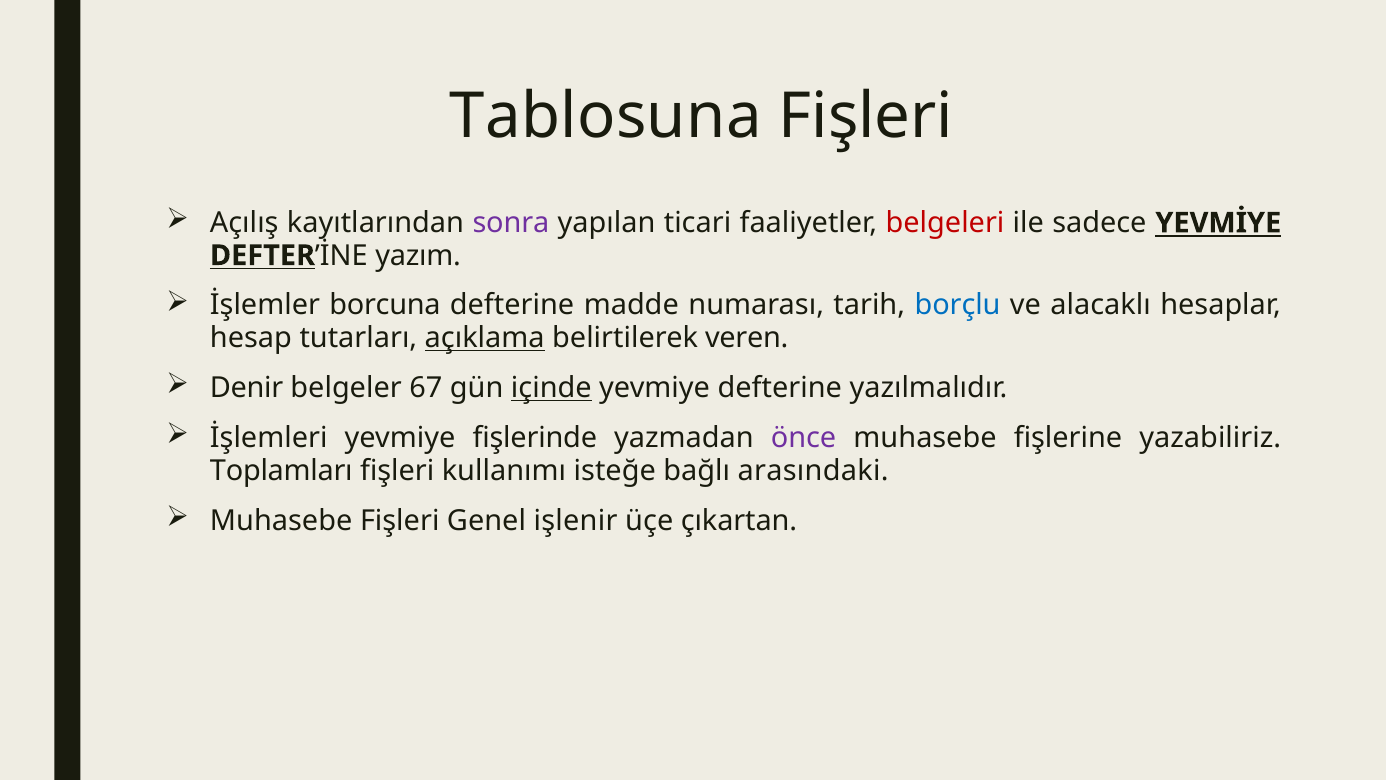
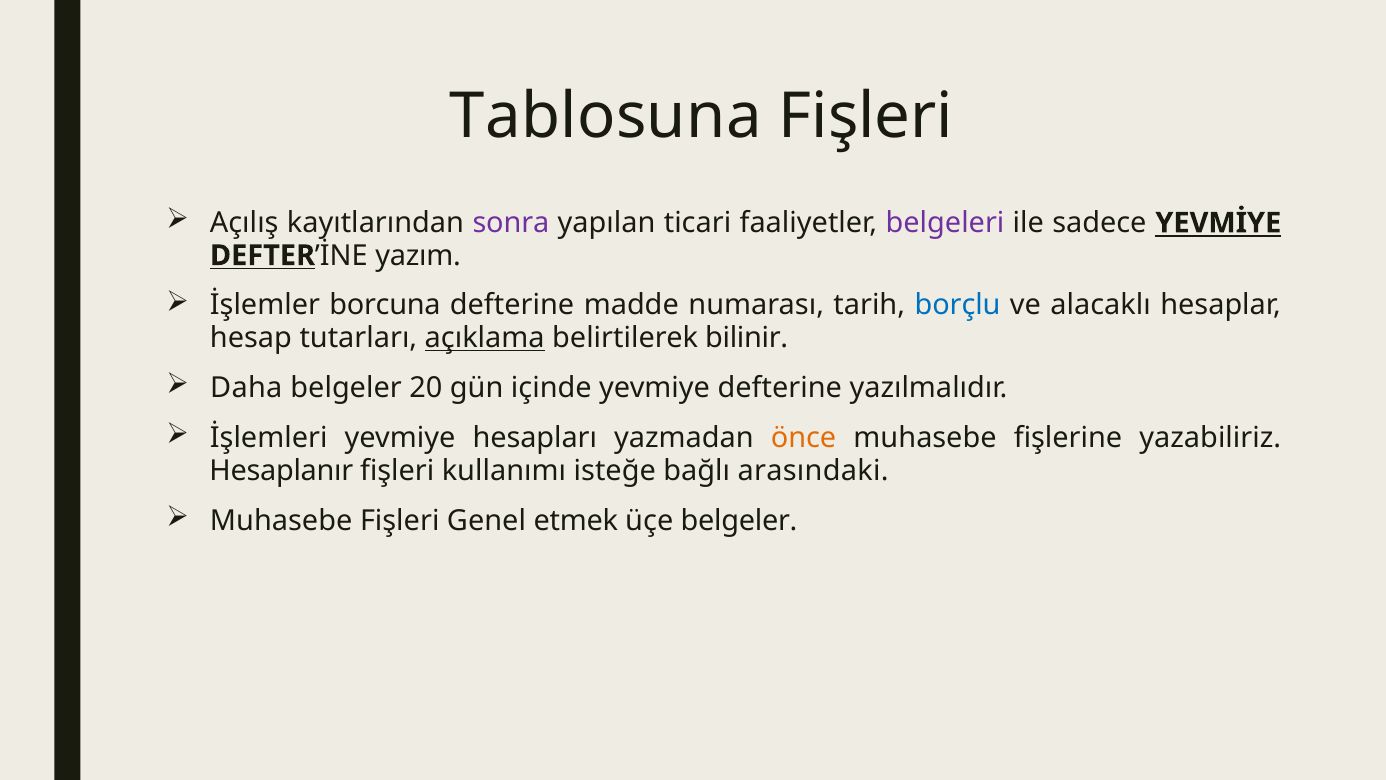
belgeleri colour: red -> purple
veren: veren -> bilinir
Denir: Denir -> Daha
67: 67 -> 20
içinde underline: present -> none
fişlerinde: fişlerinde -> hesapları
önce colour: purple -> orange
Toplamları: Toplamları -> Hesaplanır
işlenir: işlenir -> etmek
üçe çıkartan: çıkartan -> belgeler
